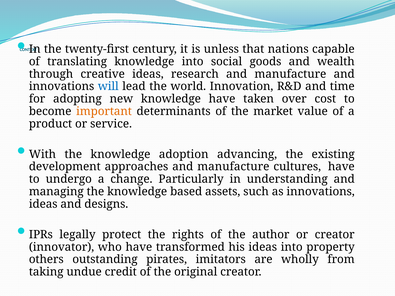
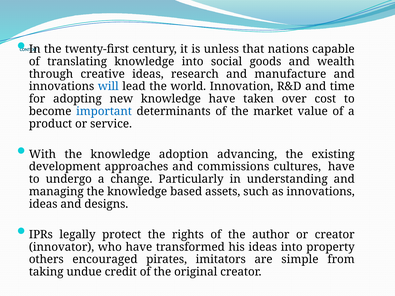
important colour: orange -> blue
approaches and manufacture: manufacture -> commissions
outstanding: outstanding -> encouraged
wholly: wholly -> simple
